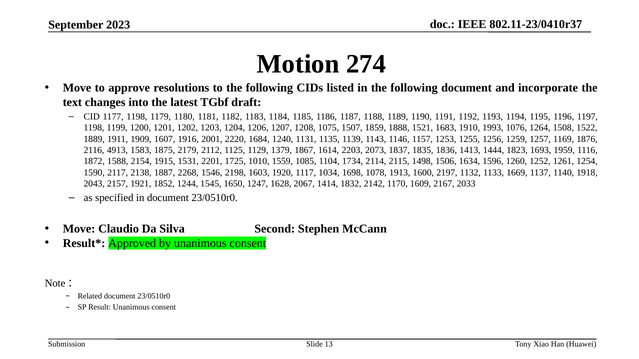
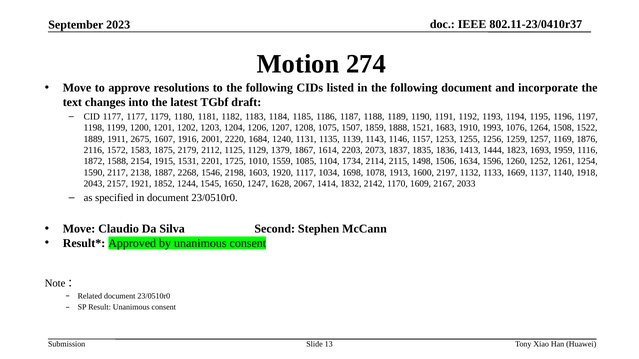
1177 1198: 1198 -> 1177
1909: 1909 -> 2675
4913: 4913 -> 1572
